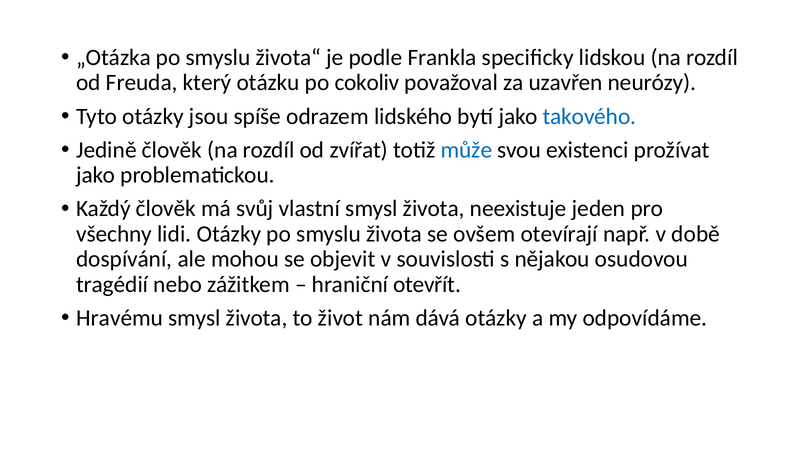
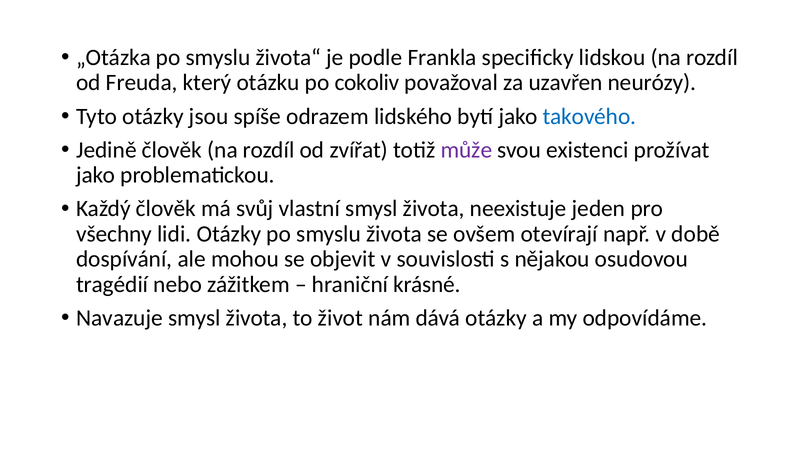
může colour: blue -> purple
otevřít: otevřít -> krásné
Hravému: Hravému -> Navazuje
